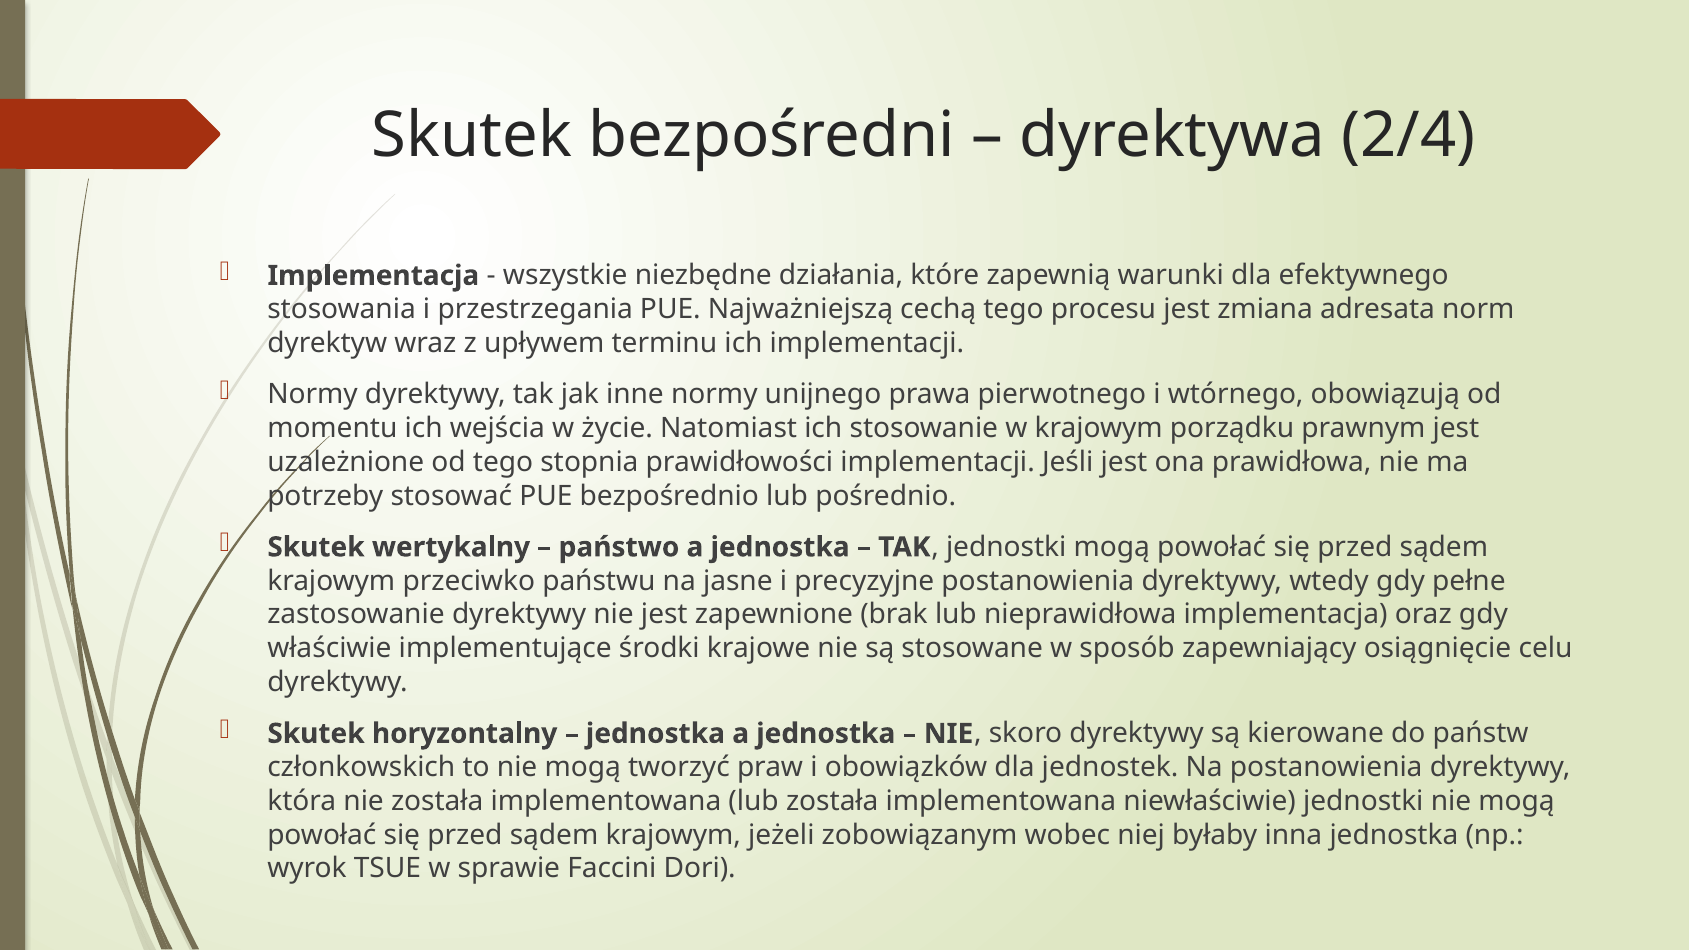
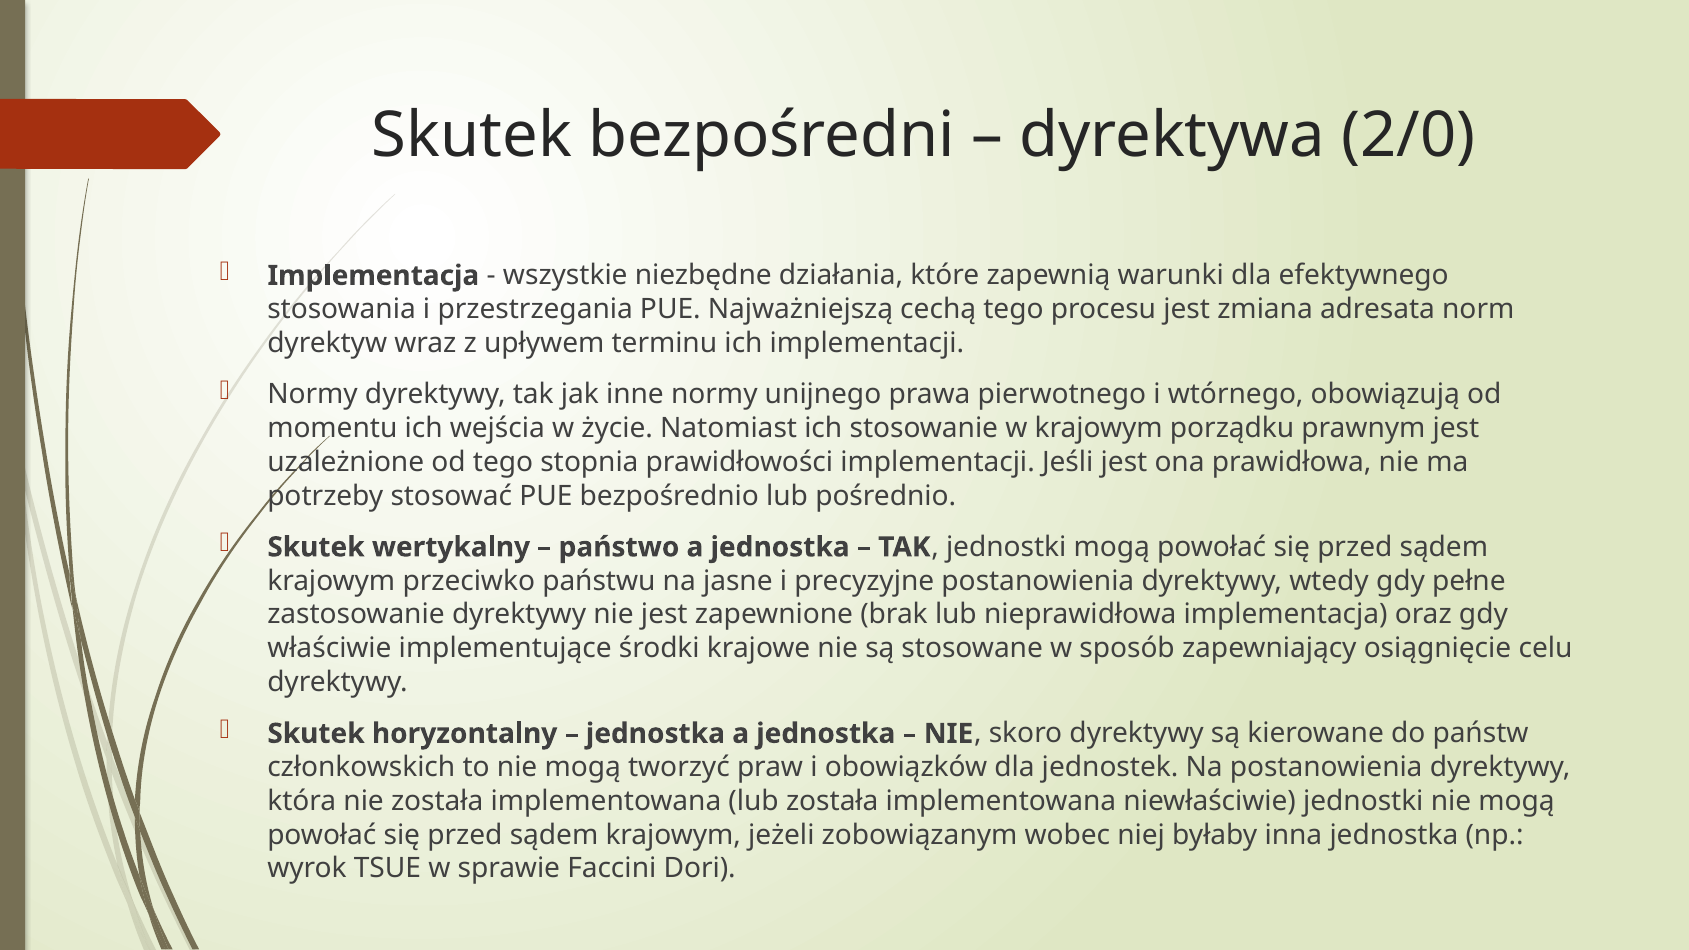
2/4: 2/4 -> 2/0
